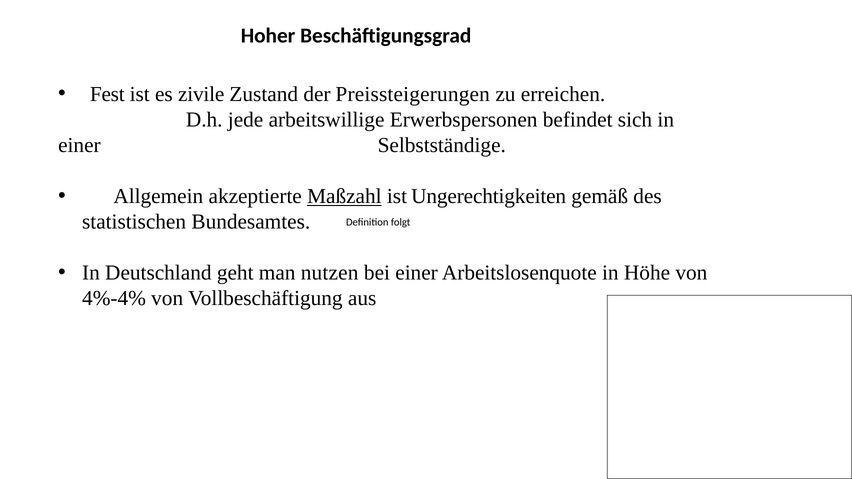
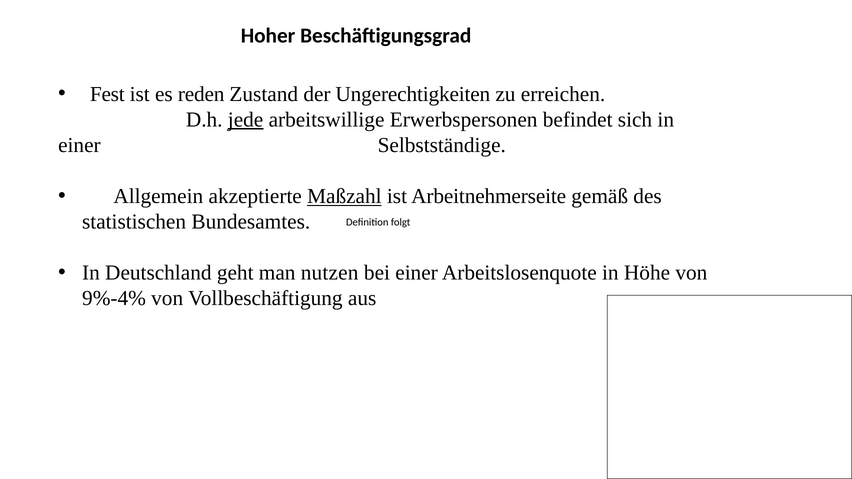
zivile: zivile -> reden
Preissteigerungen: Preissteigerungen -> Ungerechtigkeiten
jede underline: none -> present
Ungerechtigkeiten: Ungerechtigkeiten -> Arbeitnehmerseite
4%-4%: 4%-4% -> 9%-4%
